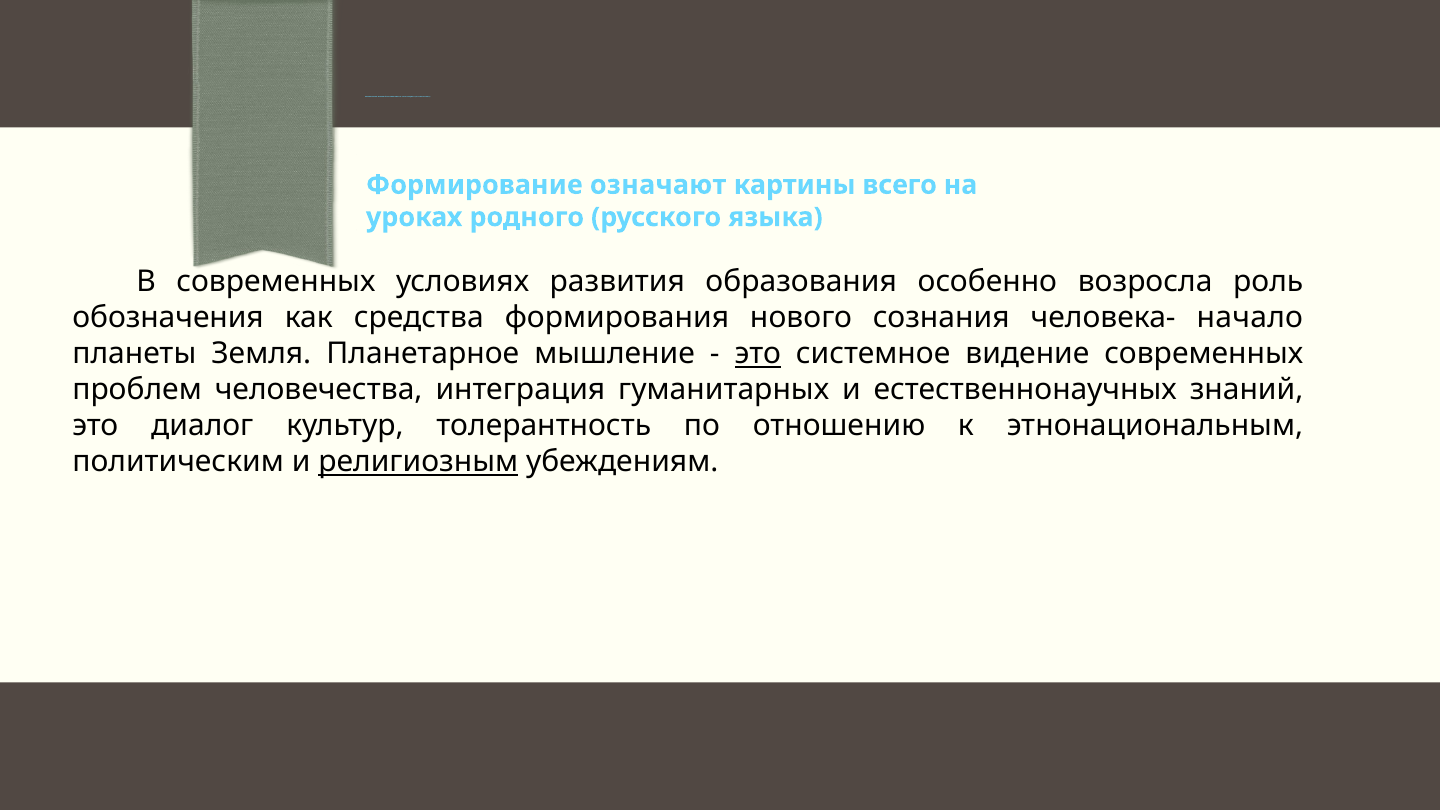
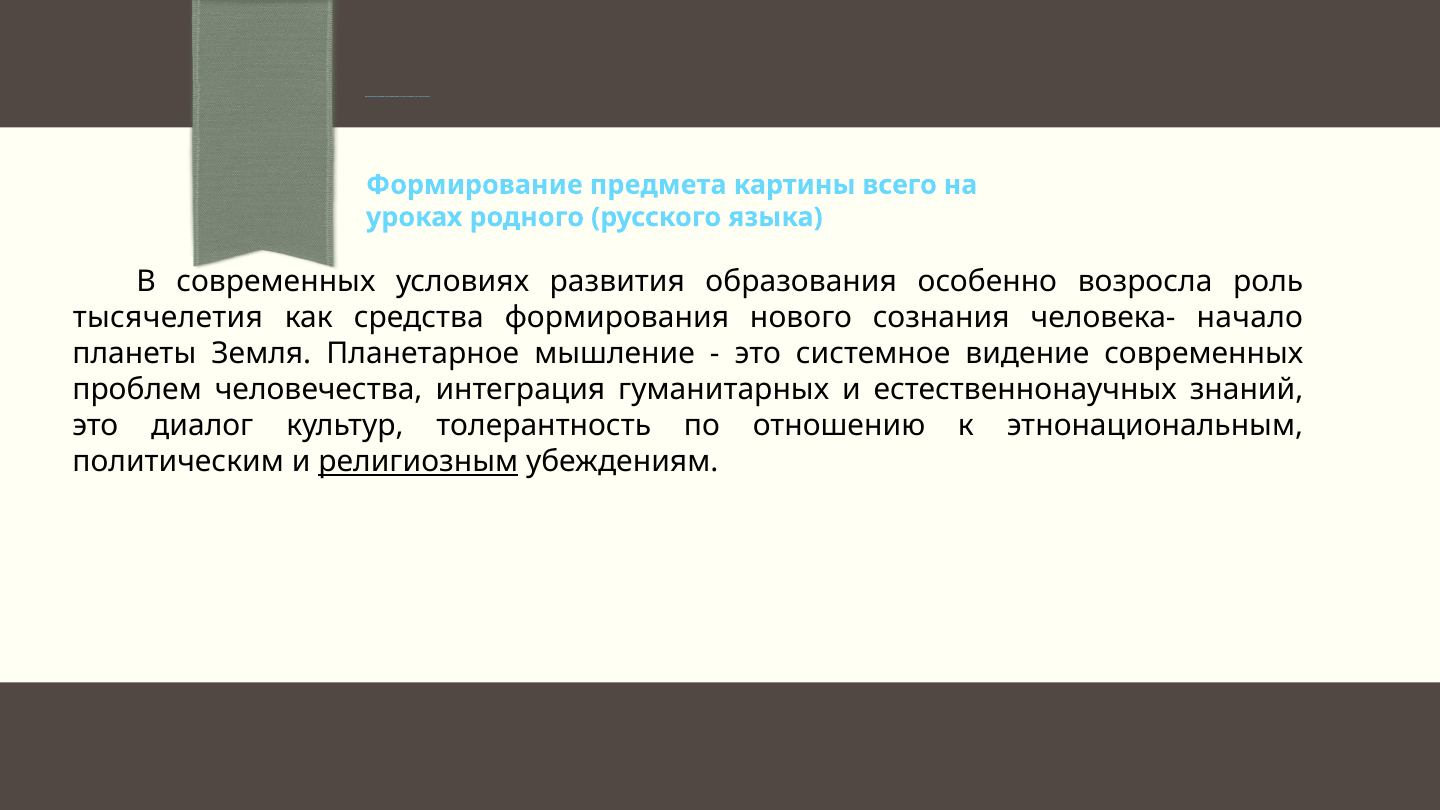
означают: означают -> предмета
обозначения: обозначения -> тысячелетия
это at (758, 354) underline: present -> none
